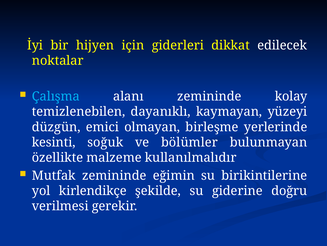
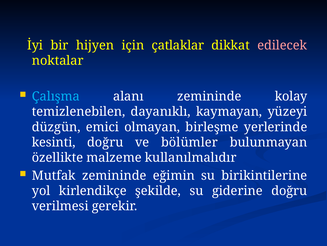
giderleri: giderleri -> çatlaklar
edilecek colour: white -> pink
kesinti soğuk: soğuk -> doğru
